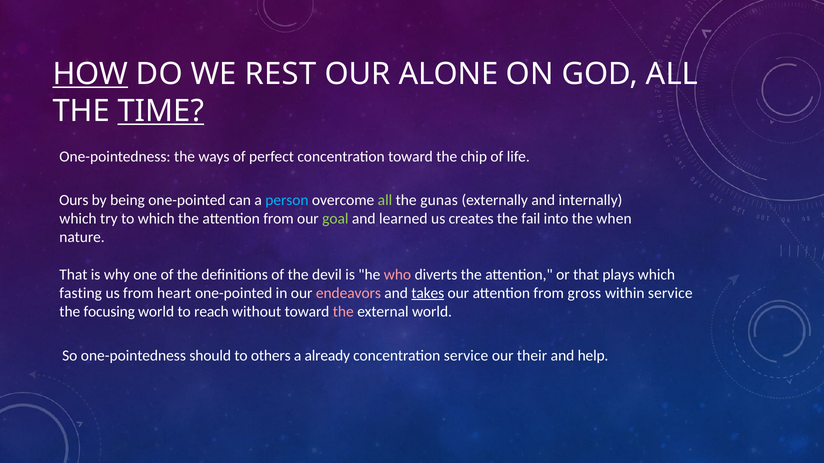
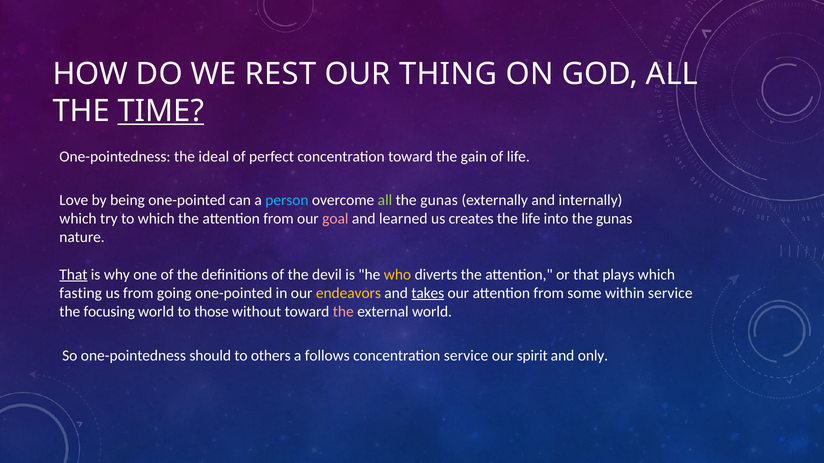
HOW underline: present -> none
ALONE: ALONE -> THING
ways: ways -> ideal
chip: chip -> gain
Ours: Ours -> Love
goal colour: light green -> pink
the fail: fail -> life
into the when: when -> gunas
That at (73, 275) underline: none -> present
who colour: pink -> yellow
heart: heart -> going
endeavors colour: pink -> yellow
gross: gross -> some
reach: reach -> those
already: already -> follows
their: their -> spirit
help: help -> only
